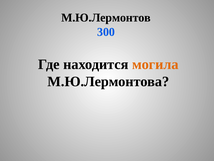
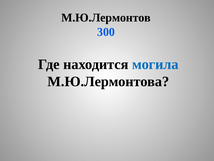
могила colour: orange -> blue
